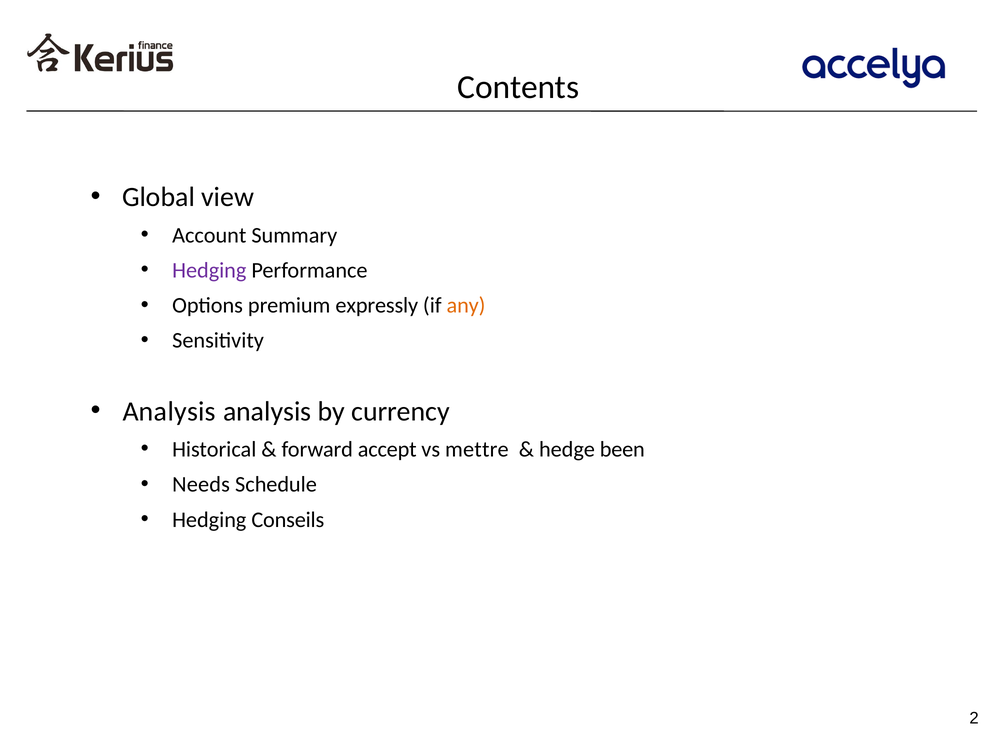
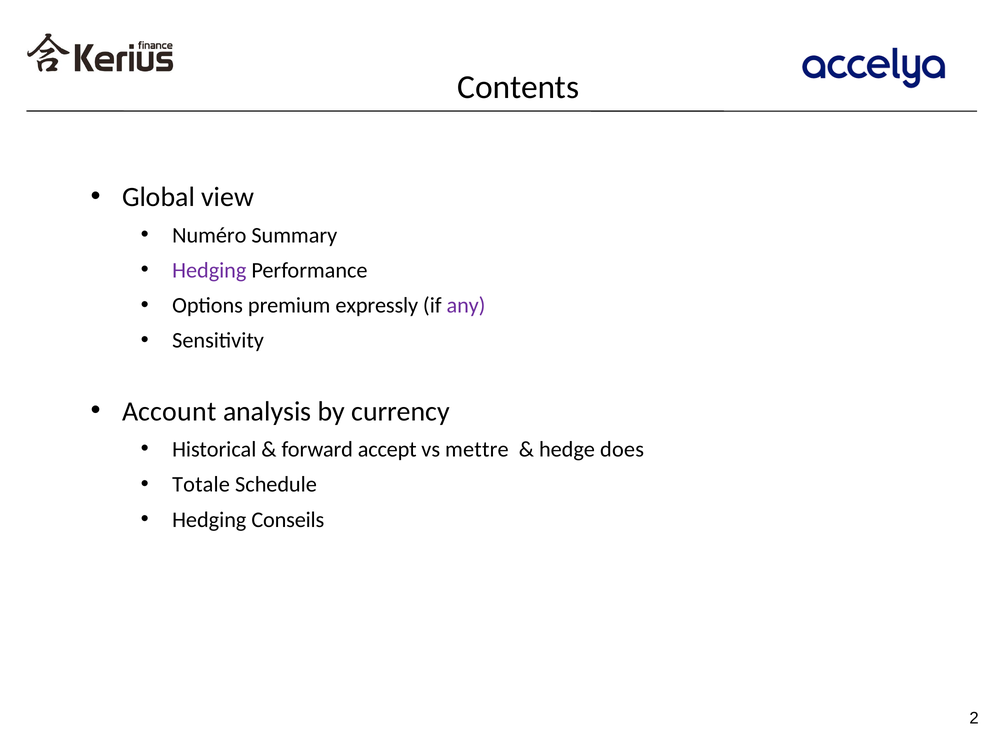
Account: Account -> Numéro
any colour: orange -> purple
Analysis at (169, 411): Analysis -> Account
been: been -> does
Needs: Needs -> Totale
